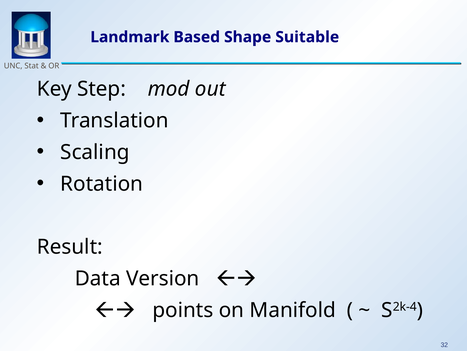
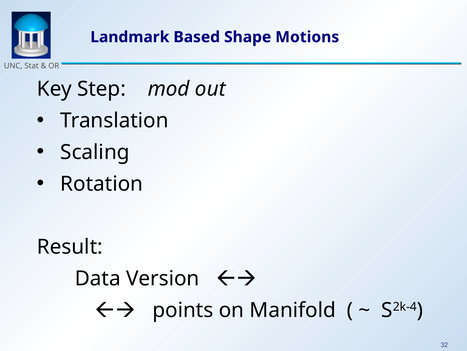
Suitable: Suitable -> Motions
